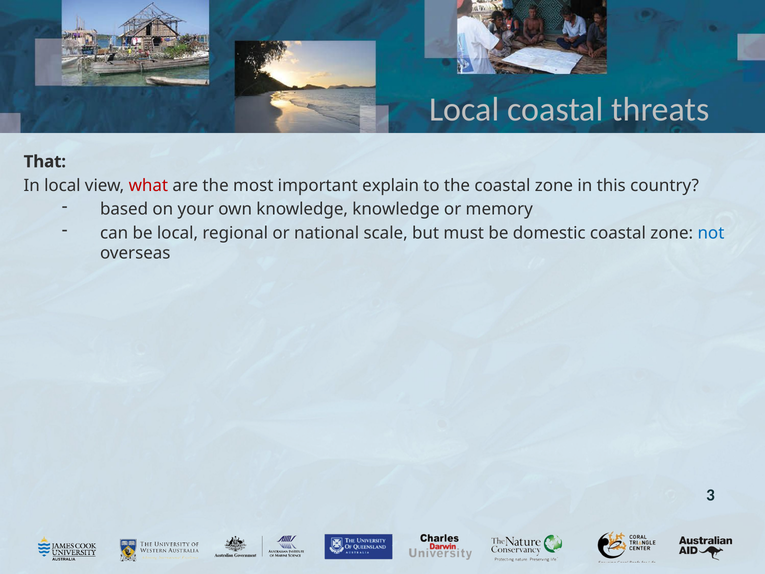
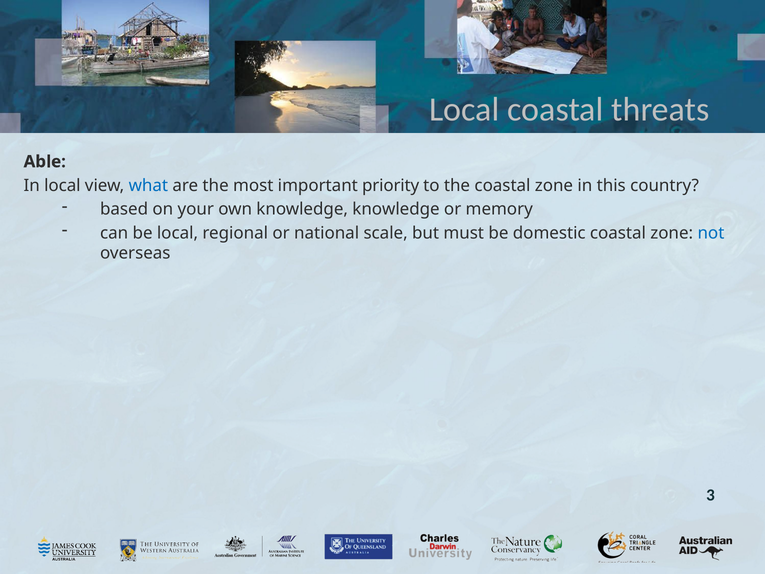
That: That -> Able
what colour: red -> blue
explain: explain -> priority
